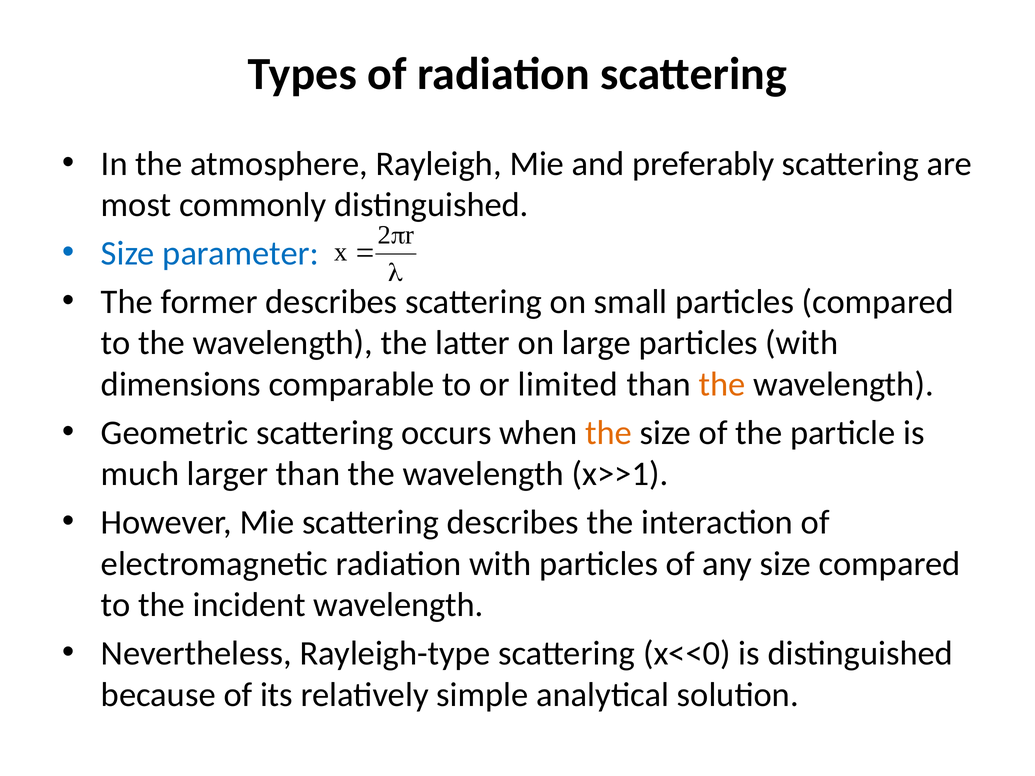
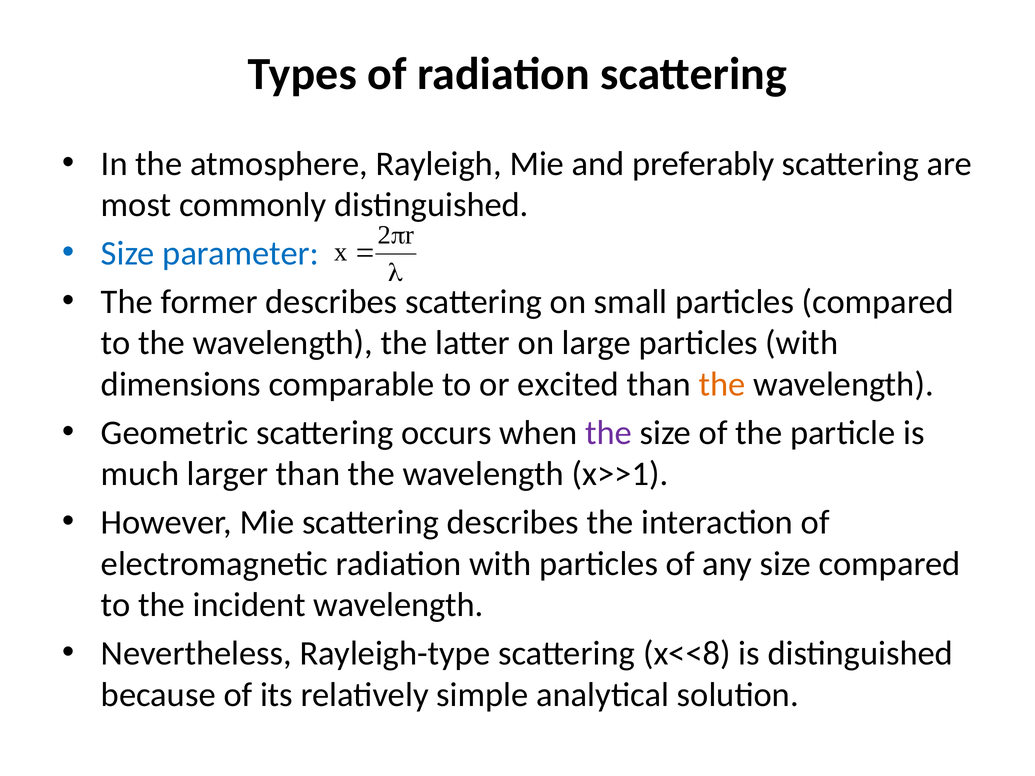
limited: limited -> excited
the at (608, 433) colour: orange -> purple
x<<0: x<<0 -> x<<8
